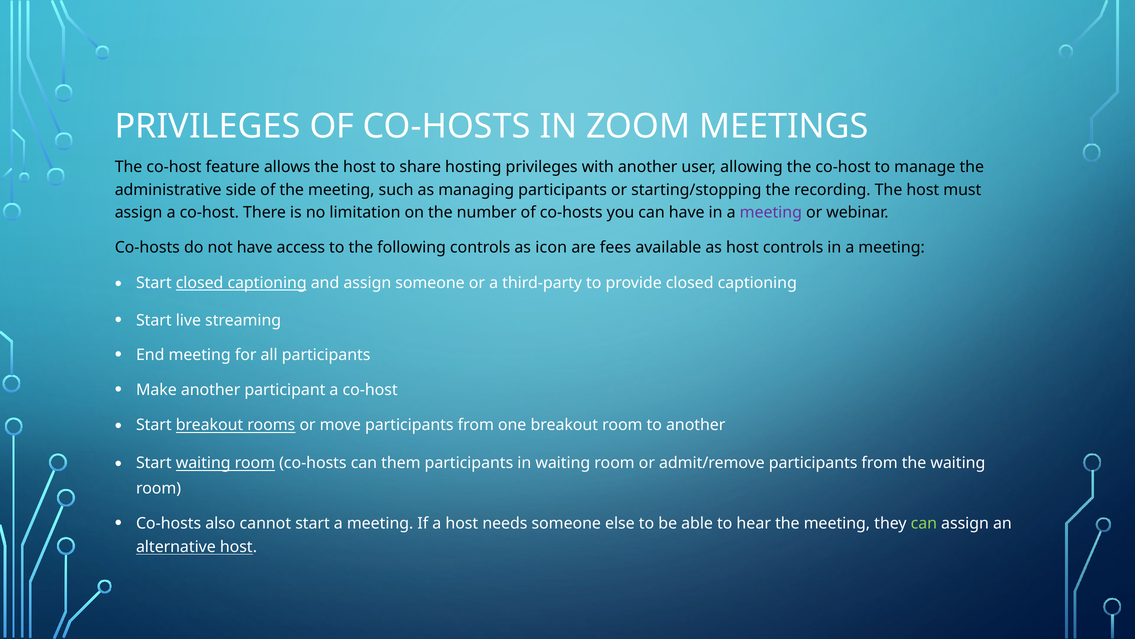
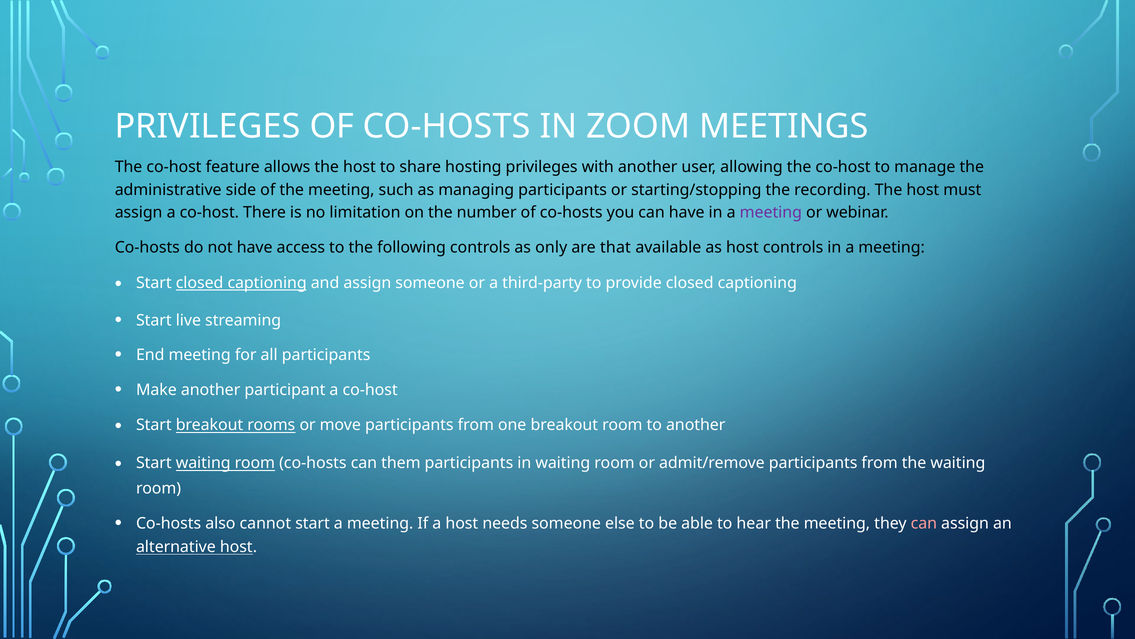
icon: icon -> only
fees: fees -> that
can at (924, 523) colour: light green -> pink
